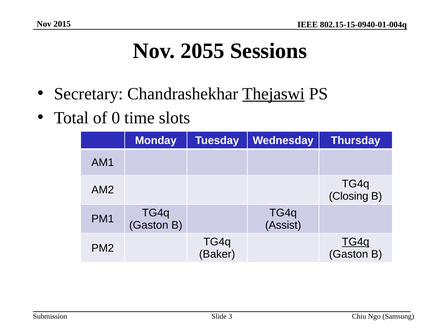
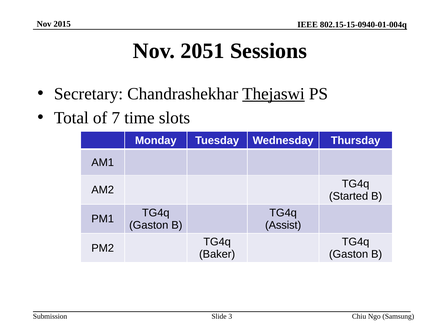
2055: 2055 -> 2051
0: 0 -> 7
Closing: Closing -> Started
TG4q at (356, 242) underline: present -> none
